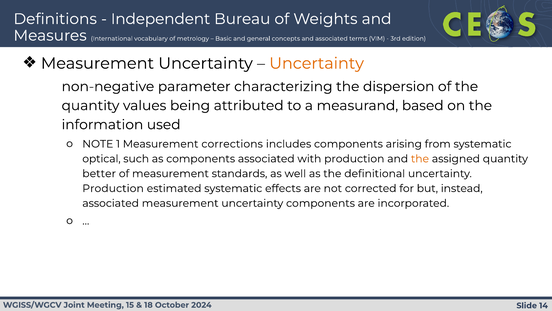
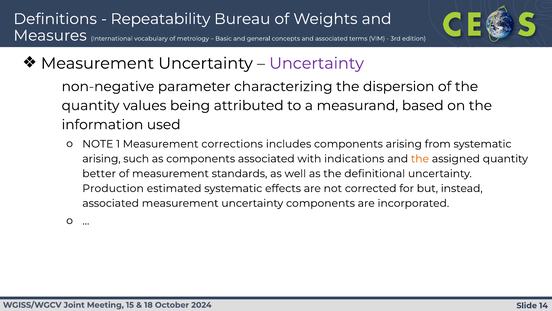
Independent: Independent -> Repeatability
Uncertainty at (317, 63) colour: orange -> purple
optical at (101, 159): optical -> arising
with production: production -> indications
